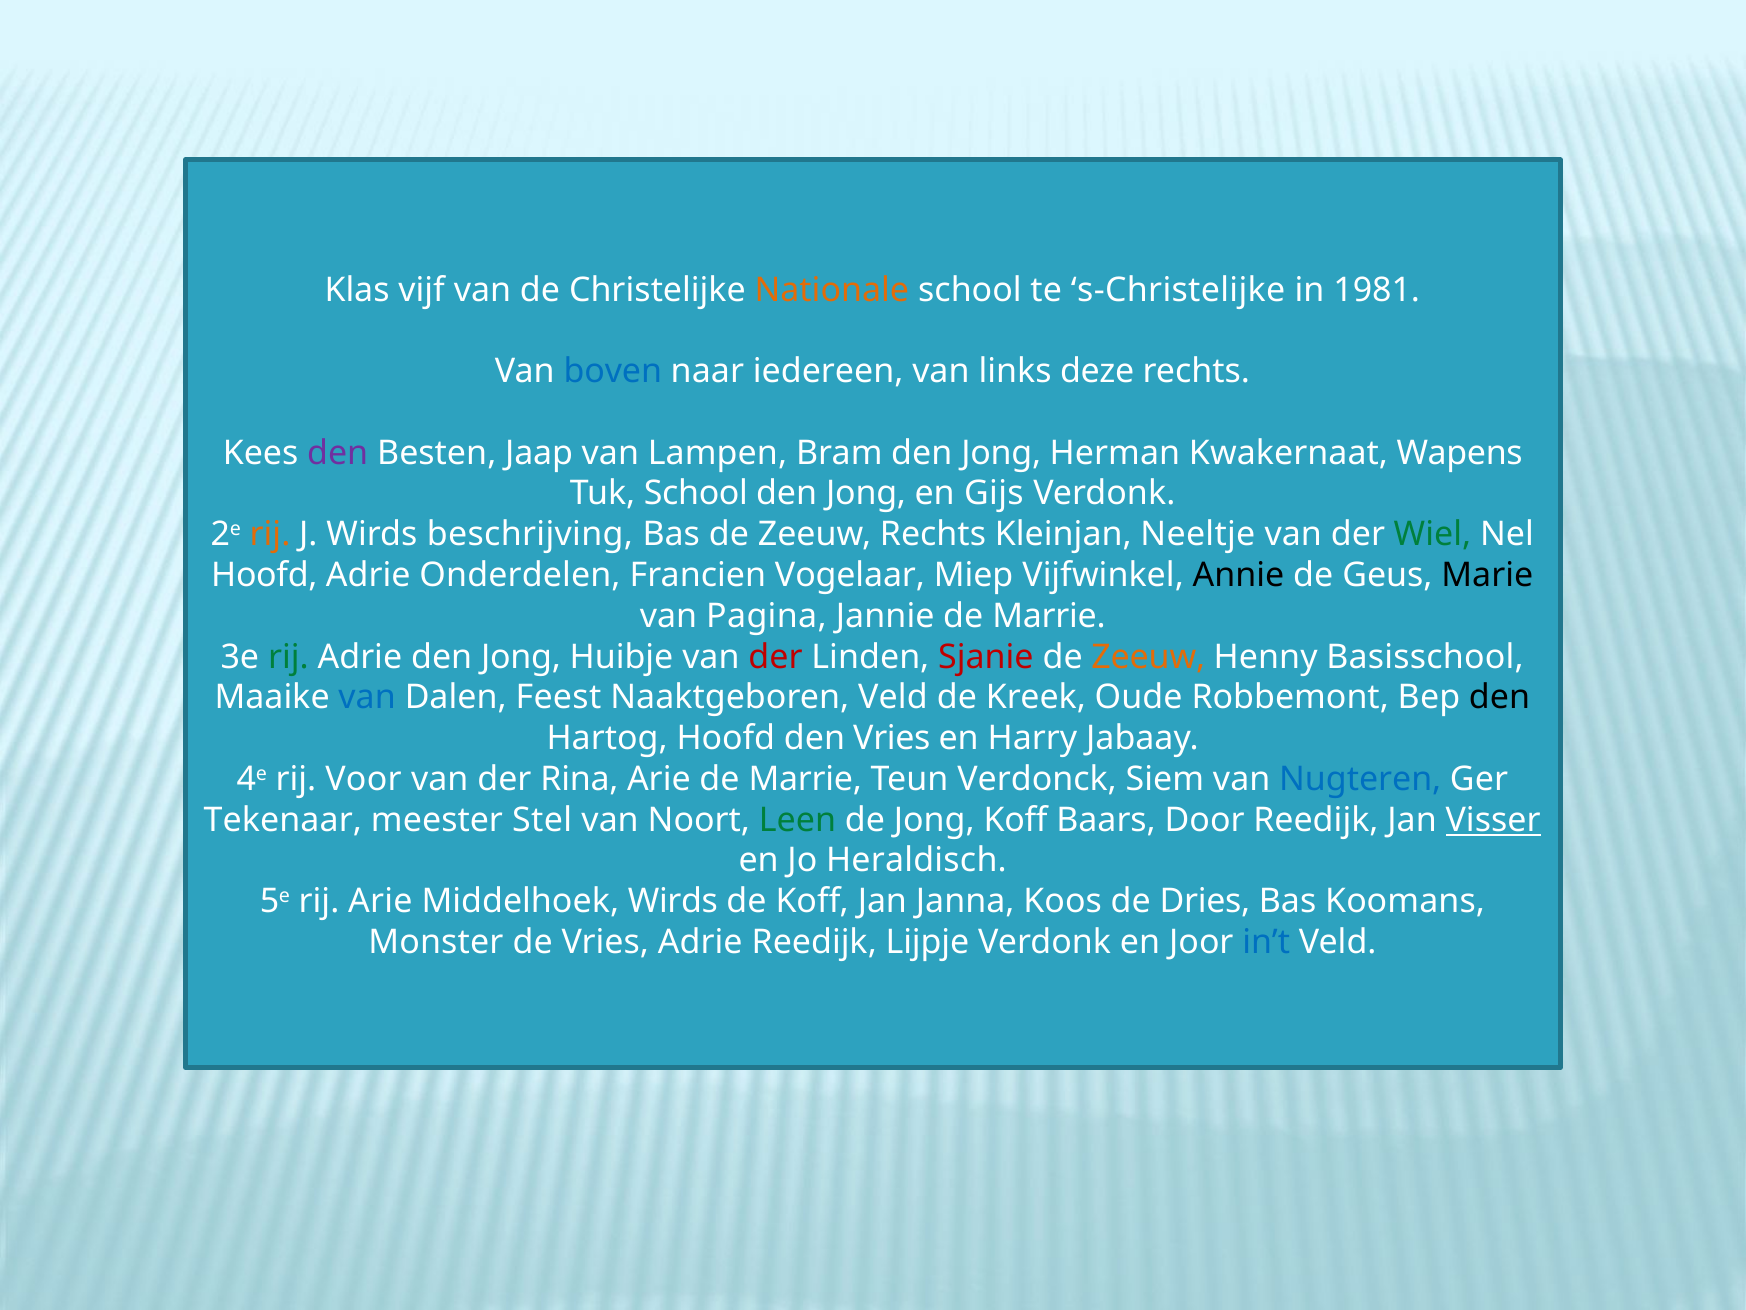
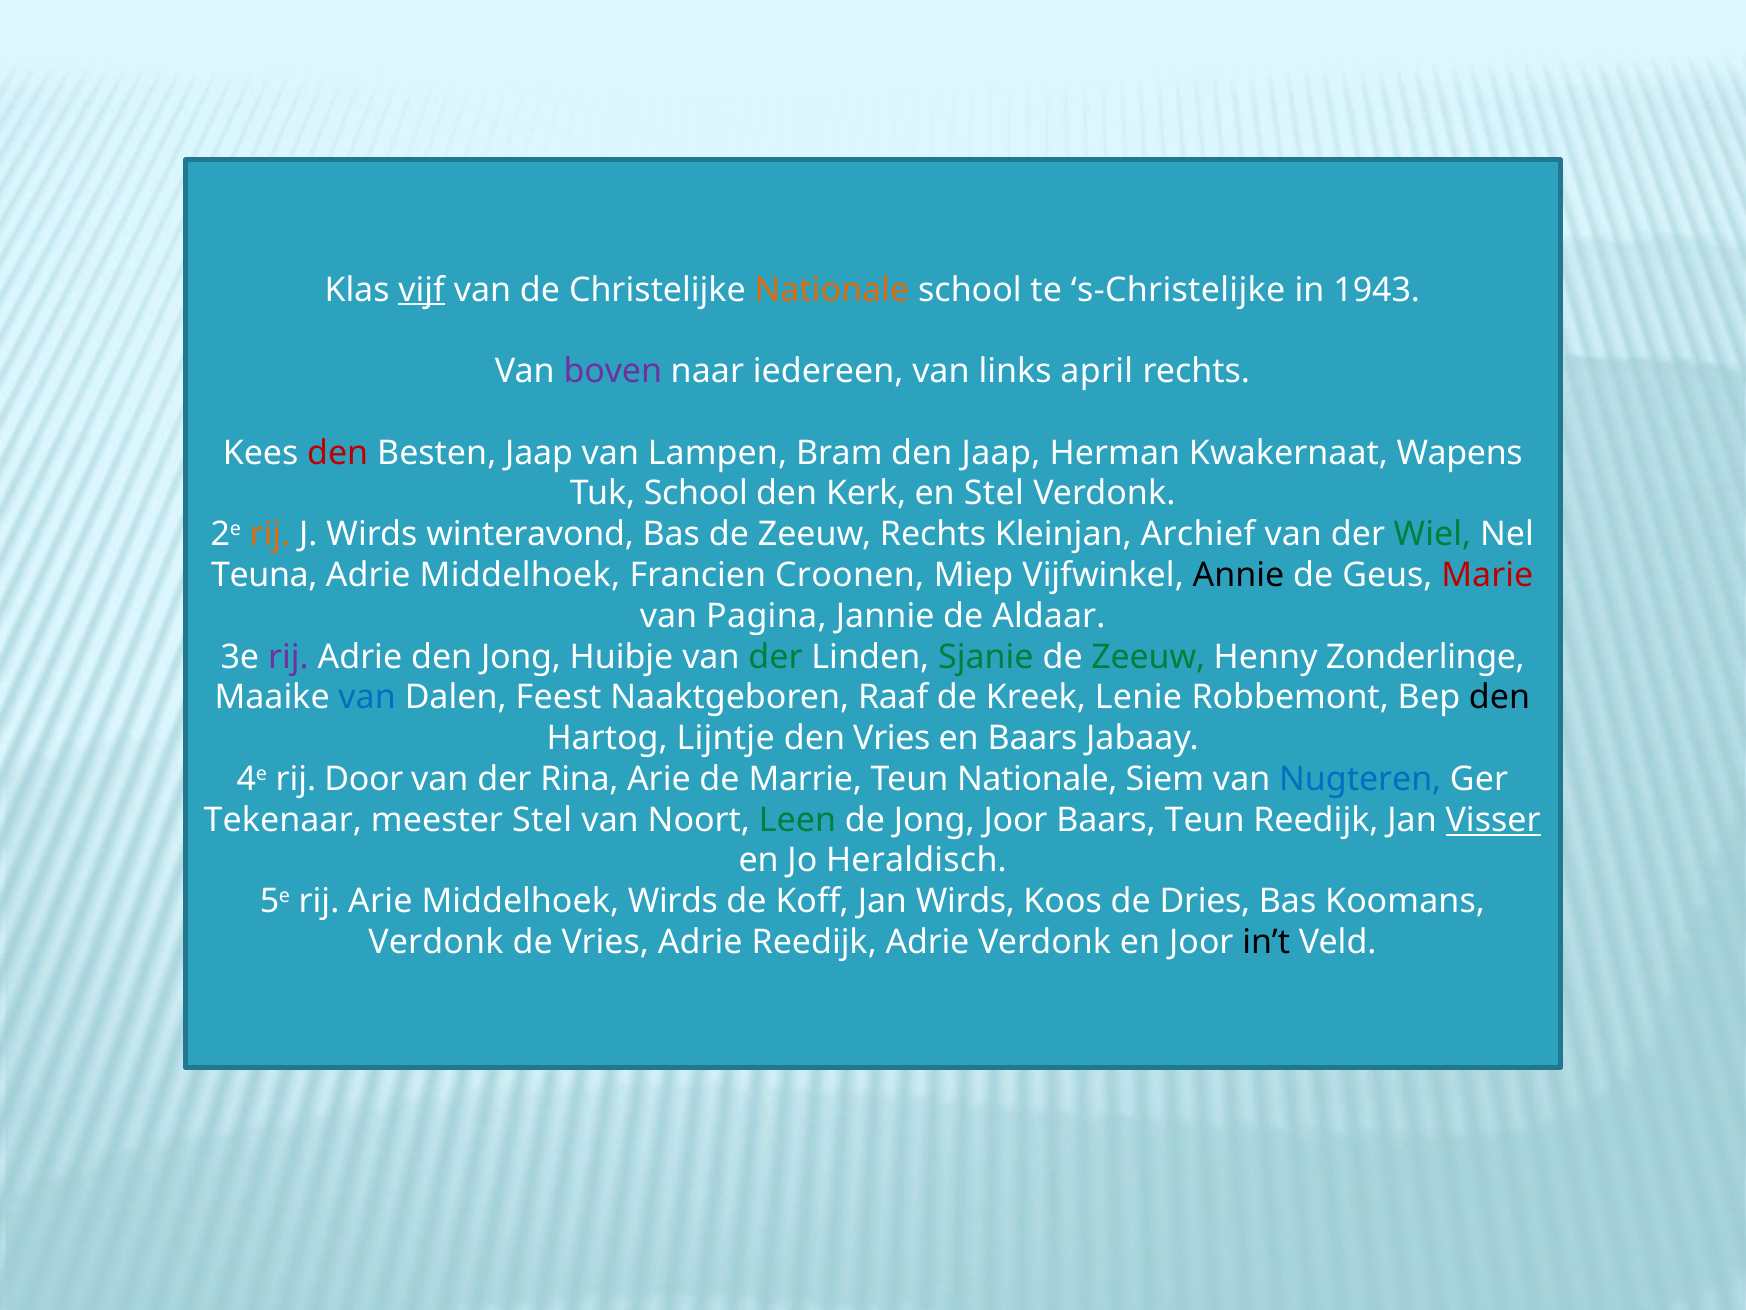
vijf underline: none -> present
1981: 1981 -> 1943
boven colour: blue -> purple
deze: deze -> april
den at (338, 453) colour: purple -> red
Bram den Jong: Jong -> Jaap
Jong at (866, 494): Jong -> Kerk
en Gijs: Gijs -> Stel
beschrijving: beschrijving -> winteravond
Neeltje: Neeltje -> Archief
Hoofd at (264, 575): Hoofd -> Teuna
Adrie Onderdelen: Onderdelen -> Middelhoek
Vogelaar: Vogelaar -> Croonen
Marie colour: black -> red
Jannie de Marrie: Marrie -> Aldaar
rij at (288, 657) colour: green -> purple
der at (775, 657) colour: red -> green
Sjanie colour: red -> green
Zeeuw at (1148, 657) colour: orange -> green
Basisschool: Basisschool -> Zonderlinge
Naaktgeboren Veld: Veld -> Raaf
Oude: Oude -> Lenie
Hartog Hoofd: Hoofd -> Lijntje
en Harry: Harry -> Baars
Voor: Voor -> Door
Teun Verdonck: Verdonck -> Nationale
Jong Koff: Koff -> Joor
Baars Door: Door -> Teun
Jan Janna: Janna -> Wirds
Monster at (436, 942): Monster -> Verdonk
Reedijk Lijpje: Lijpje -> Adrie
in’t colour: blue -> black
